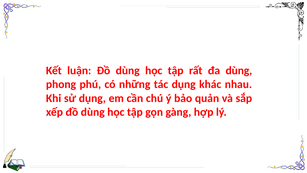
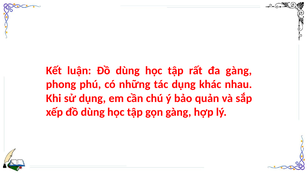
đa dùng: dùng -> gàng
